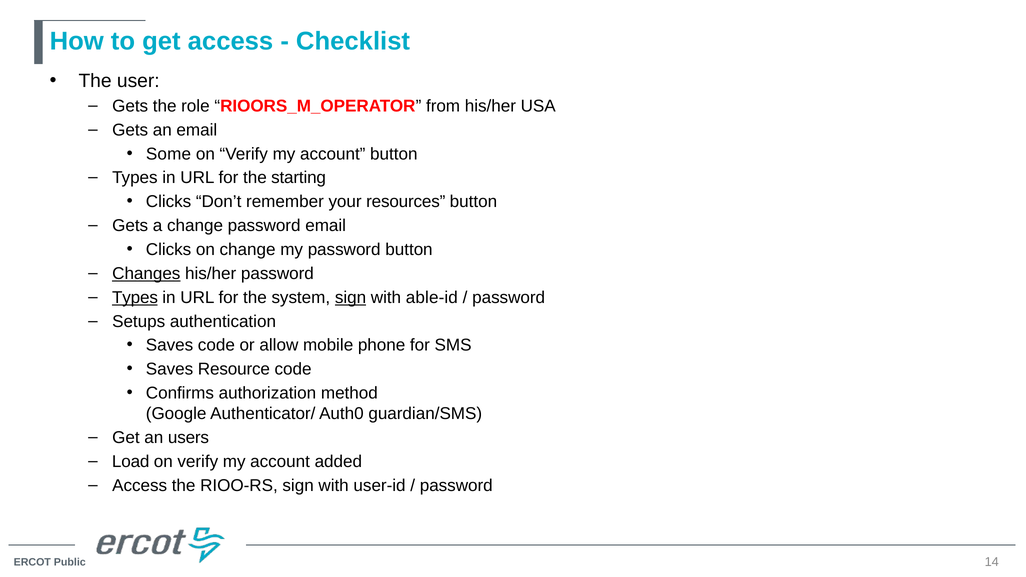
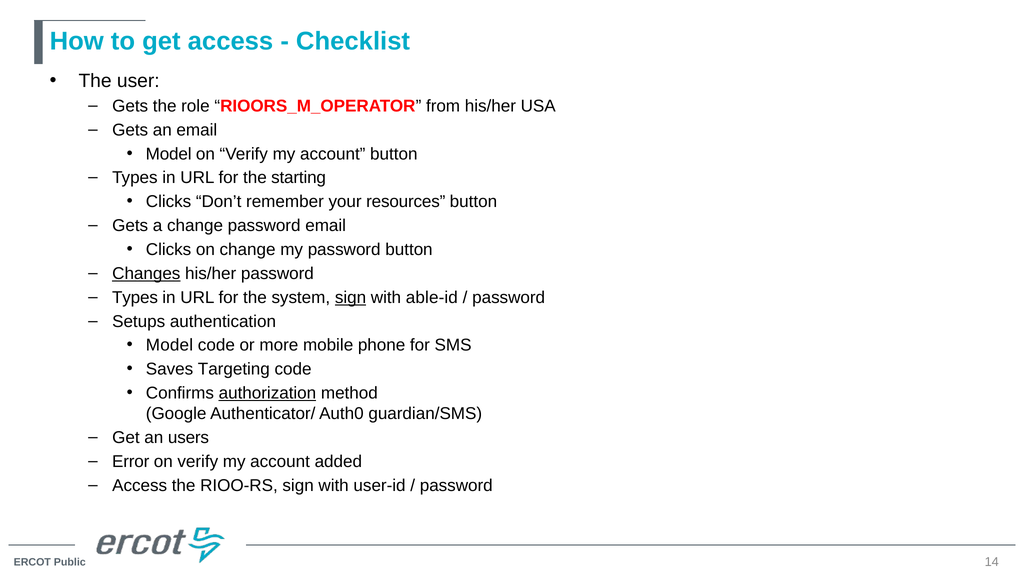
Some at (168, 154): Some -> Model
Types at (135, 298) underline: present -> none
Saves at (170, 345): Saves -> Model
allow: allow -> more
Resource: Resource -> Targeting
authorization underline: none -> present
Load: Load -> Error
